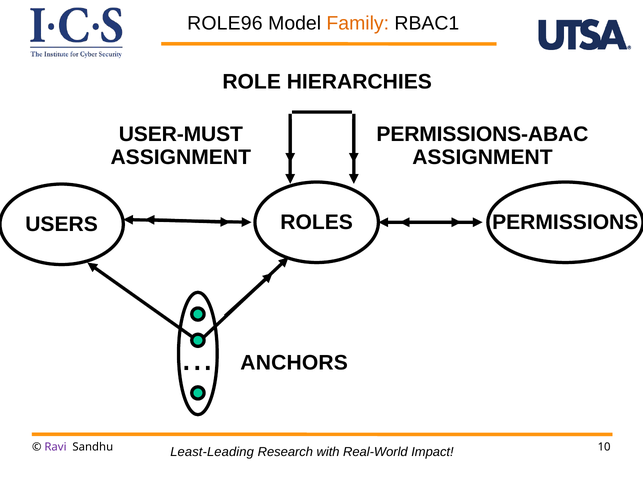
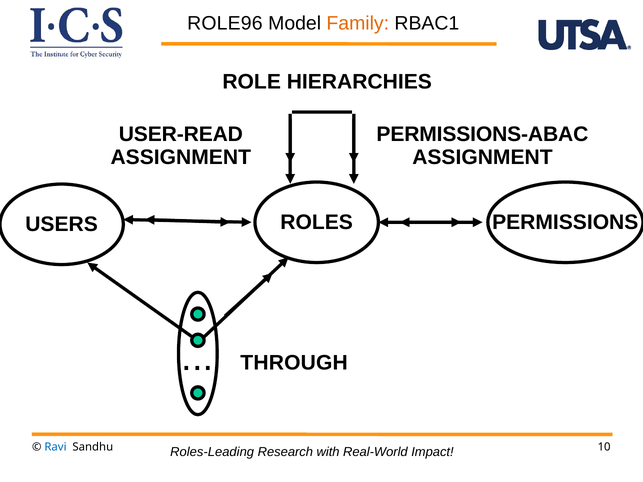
USER-MUST: USER-MUST -> USER-READ
ANCHORS: ANCHORS -> THROUGH
Ravi colour: purple -> blue
Least-Leading: Least-Leading -> Roles-Leading
